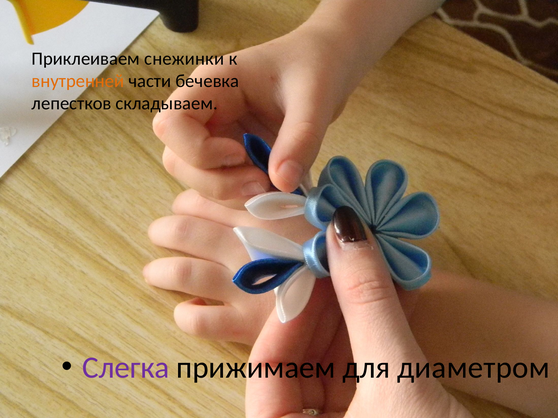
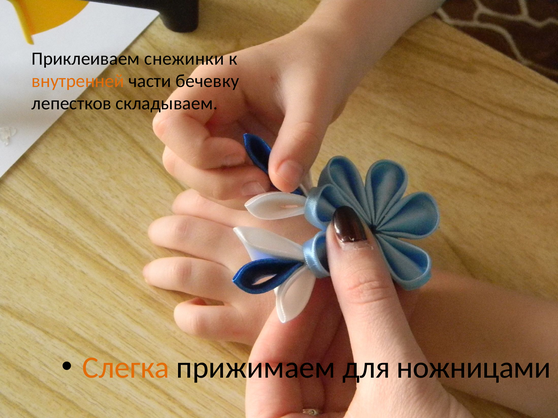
бечевка: бечевка -> бечевку
Слегка colour: purple -> orange
диаметром: диаметром -> ножницами
